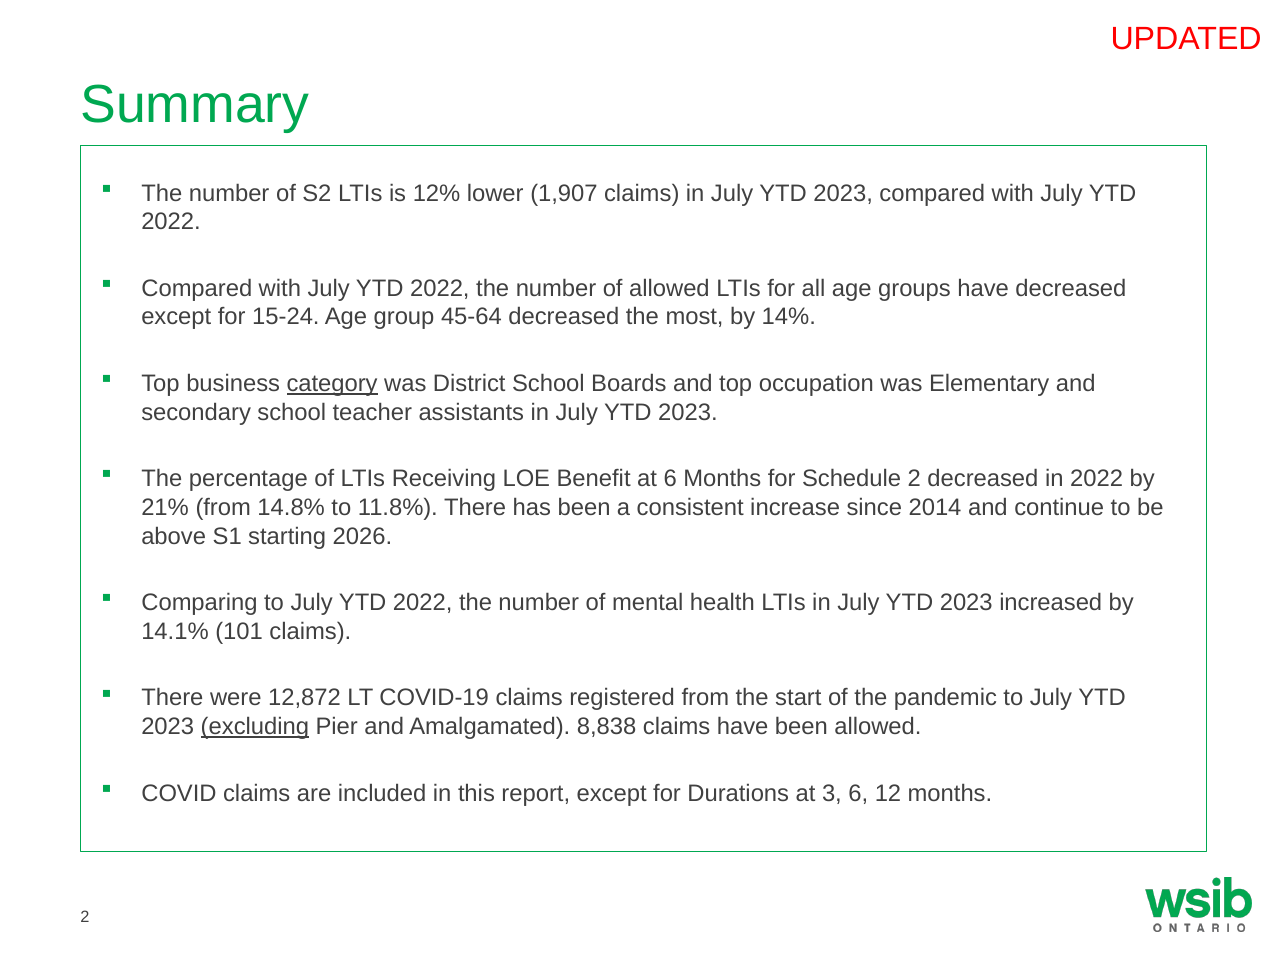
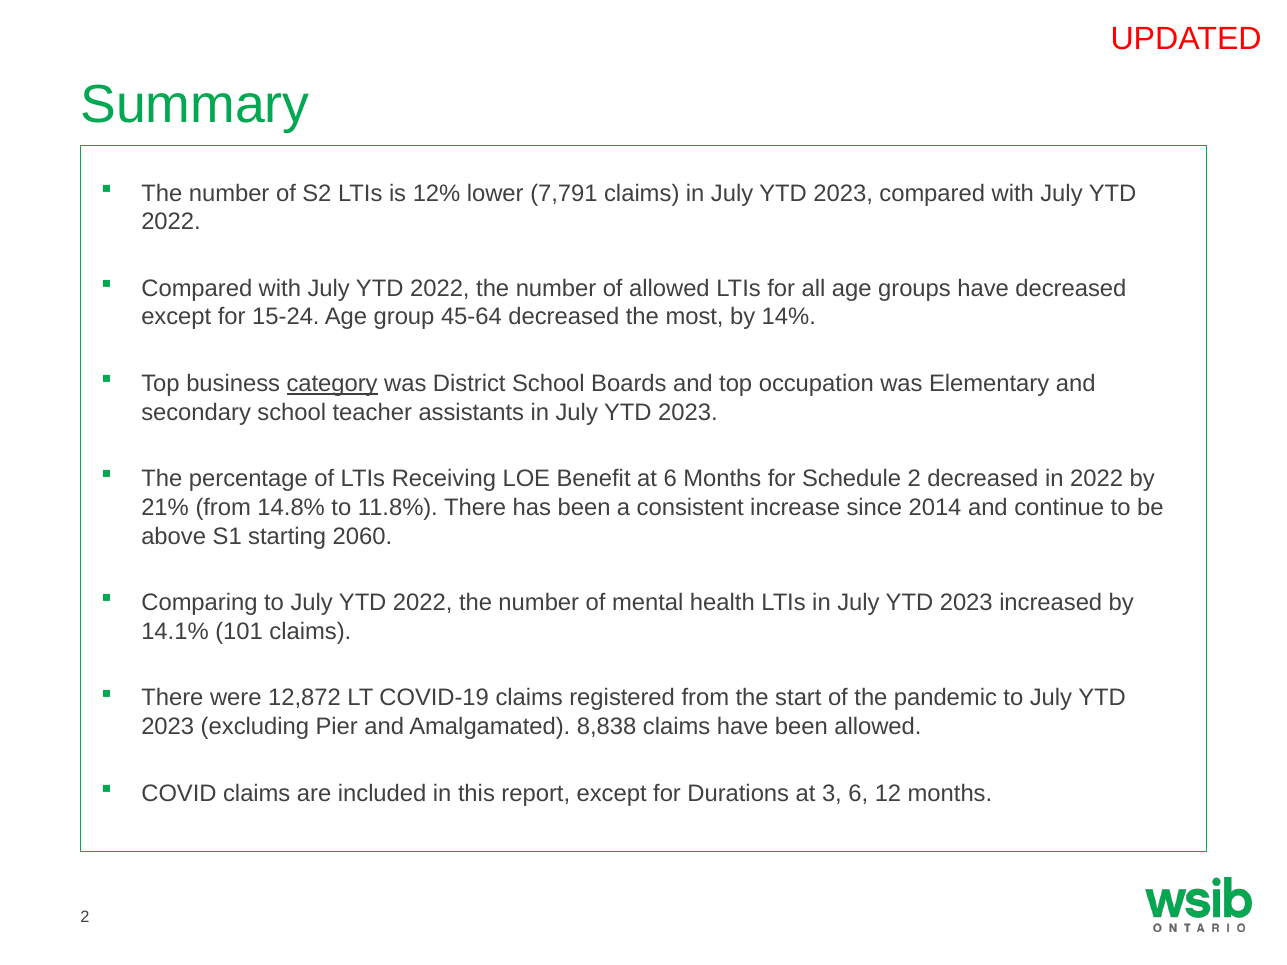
1,907: 1,907 -> 7,791
2026: 2026 -> 2060
excluding underline: present -> none
